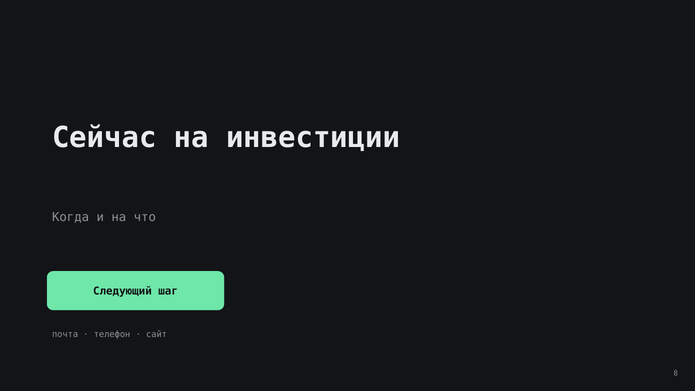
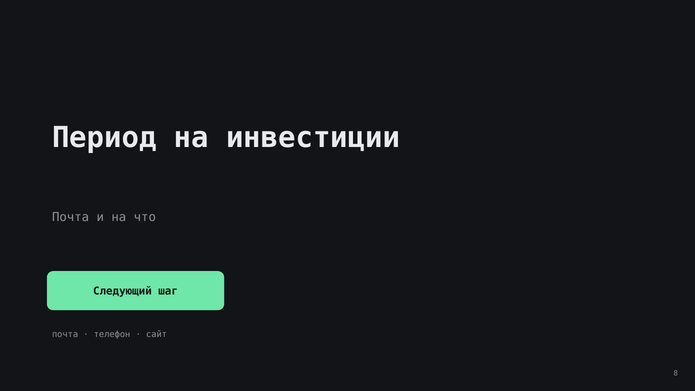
Сейчас: Сейчас -> Период
Когда at (71, 217): Когда -> Почта
